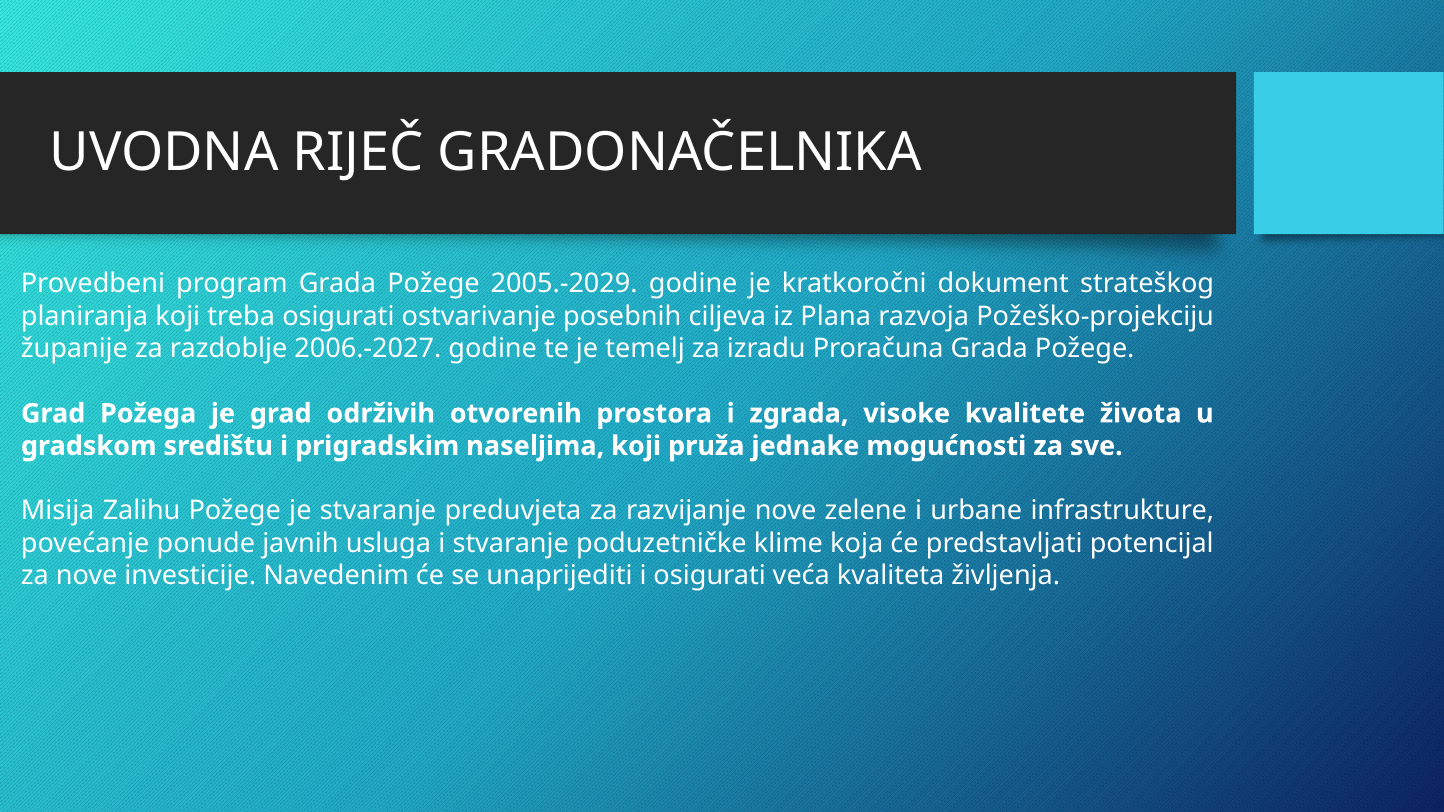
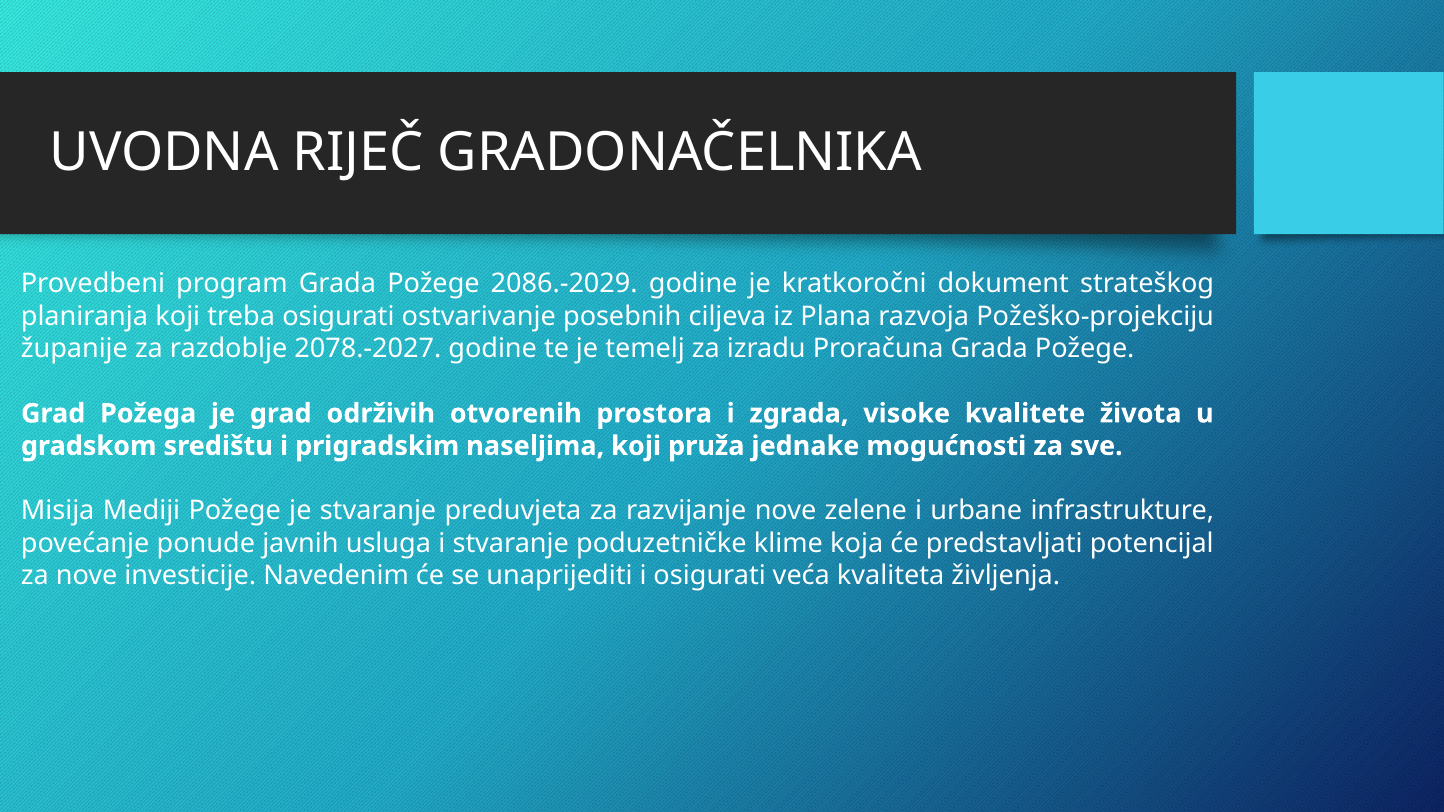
2005.-2029: 2005.-2029 -> 2086.-2029
2006.-2027: 2006.-2027 -> 2078.-2027
Zalihu: Zalihu -> Mediji
